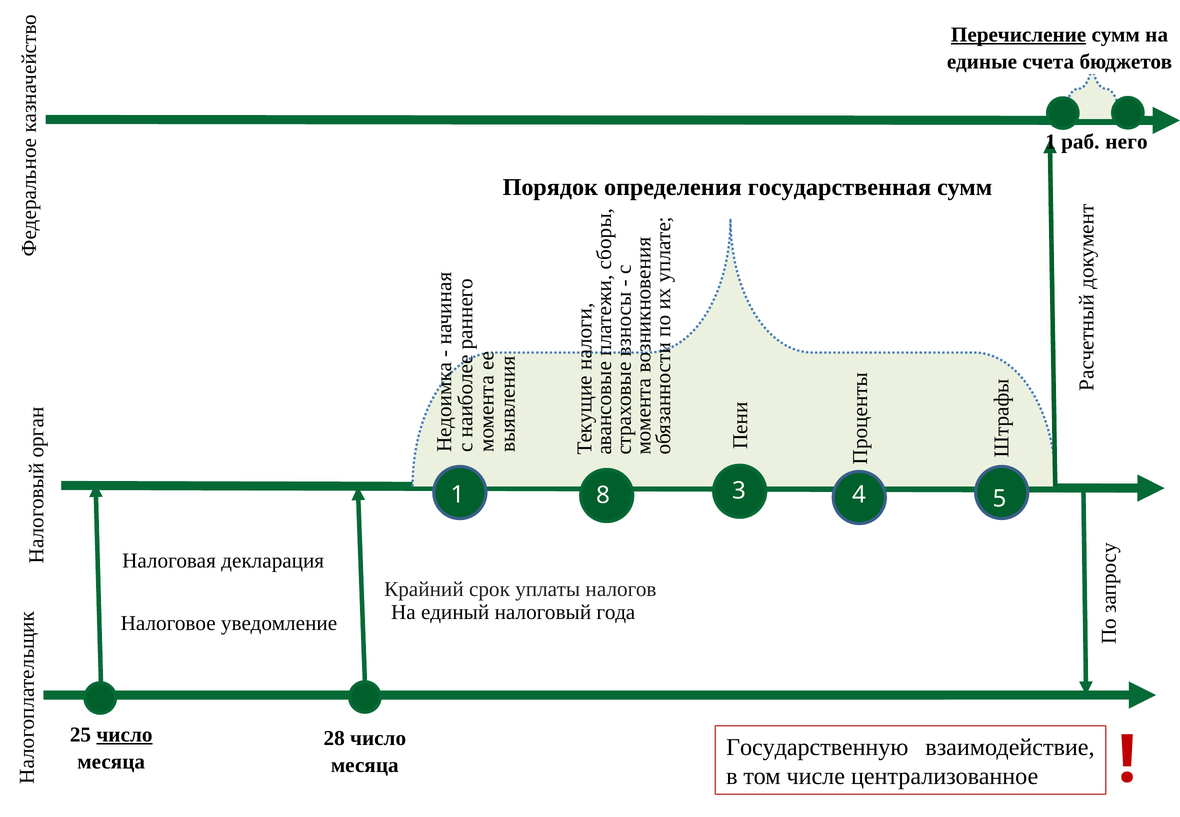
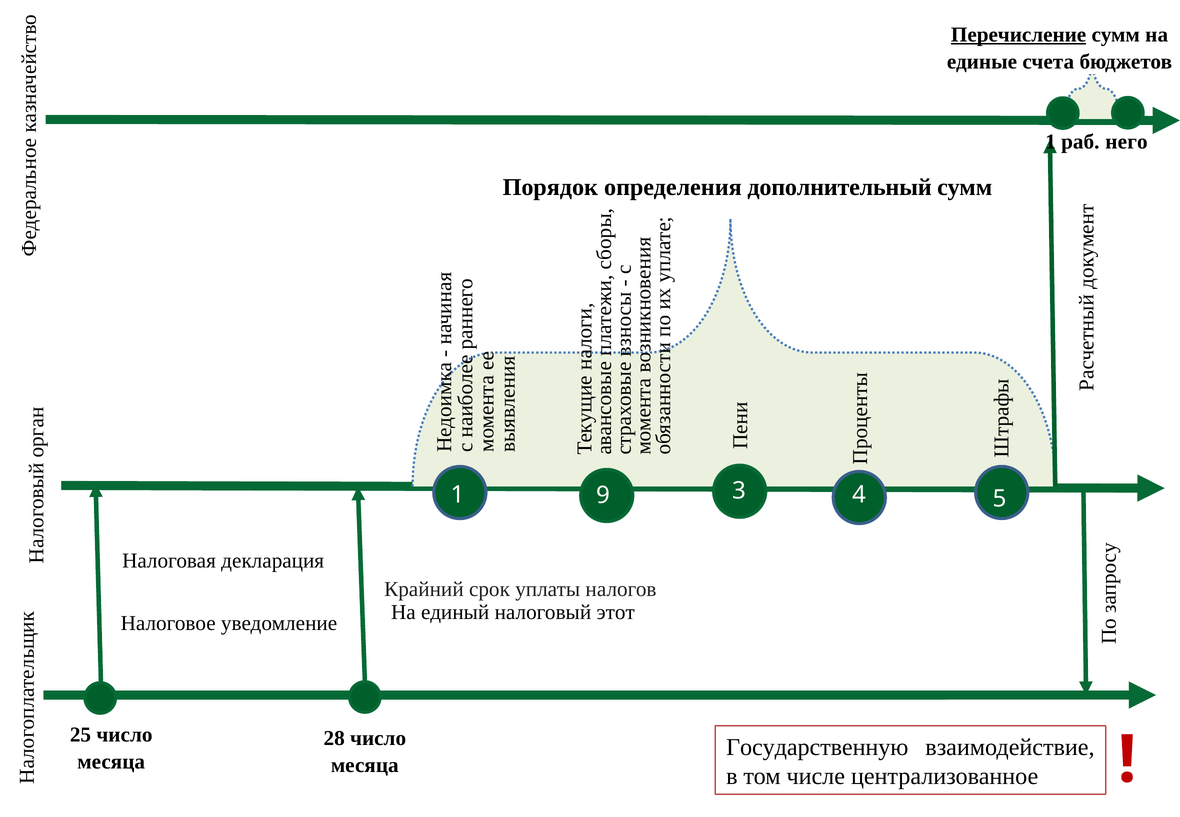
государственная: государственная -> дополнительный
8: 8 -> 9
года: года -> этот
число at (124, 735) underline: present -> none
